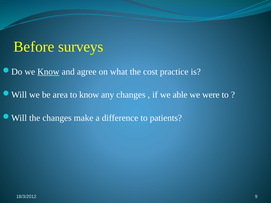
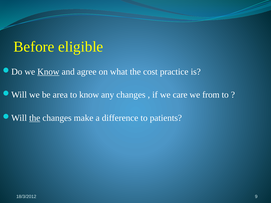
surveys: surveys -> eligible
able: able -> care
were: were -> from
the at (35, 118) underline: none -> present
